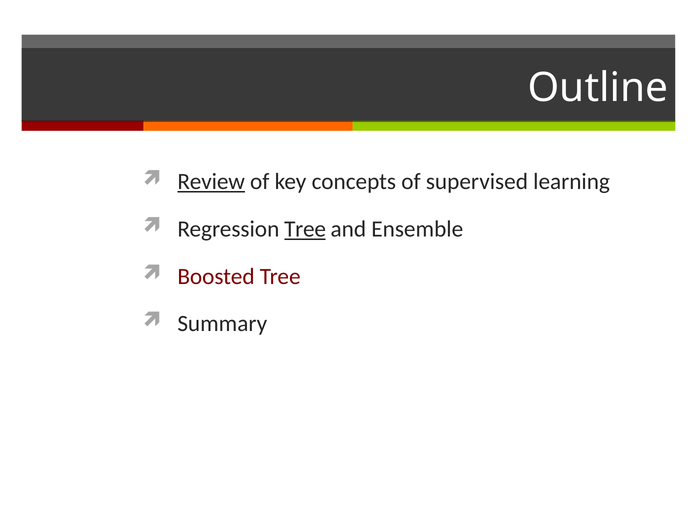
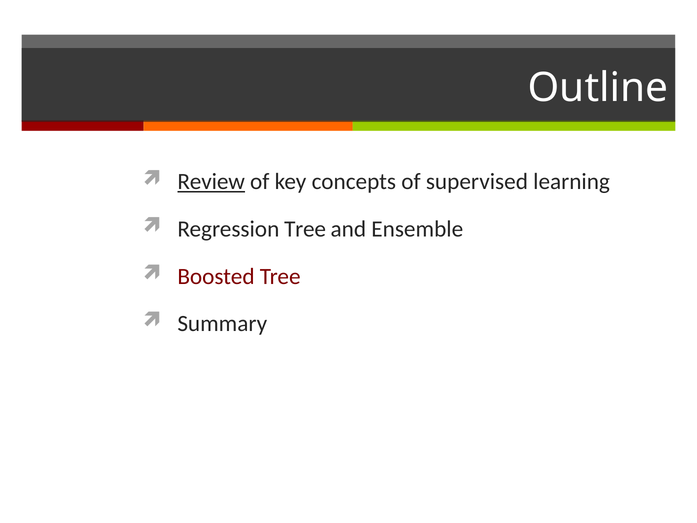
Tree at (305, 229) underline: present -> none
